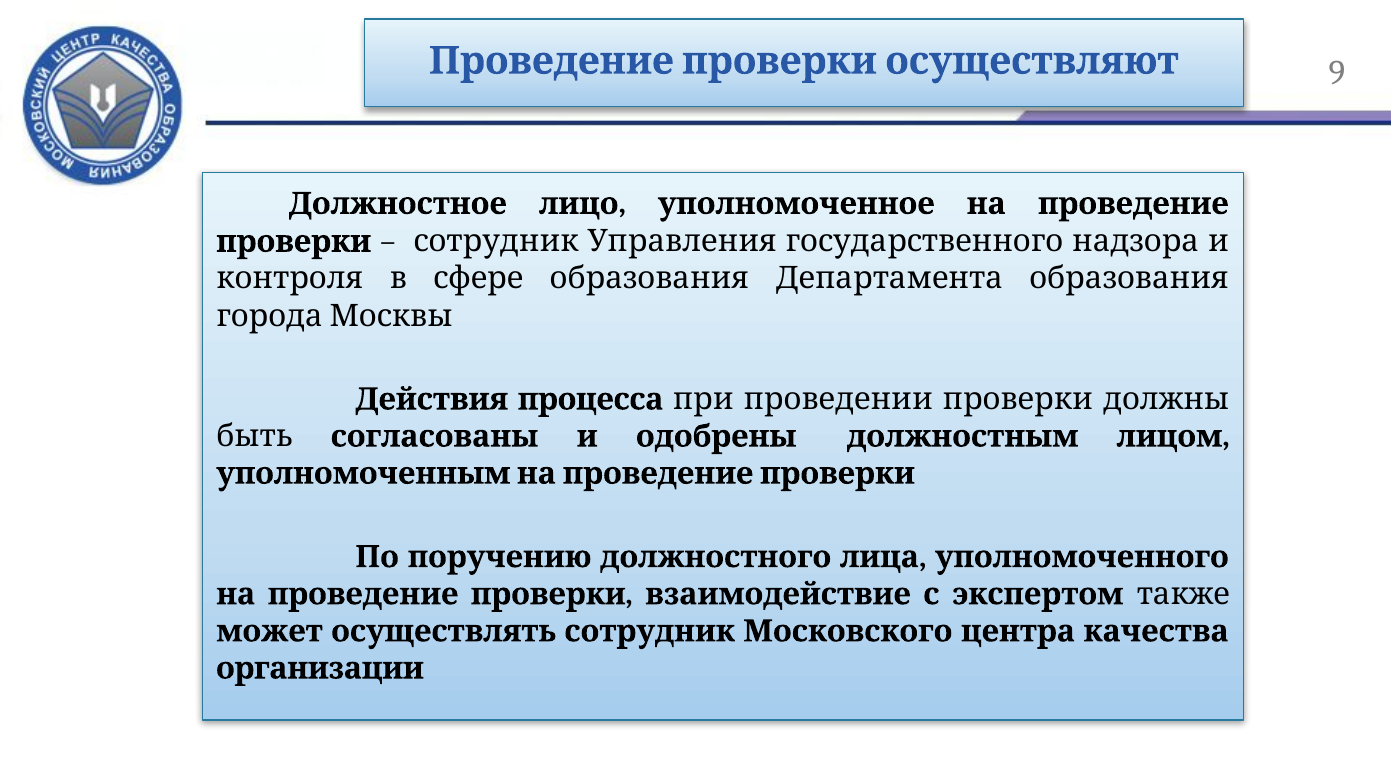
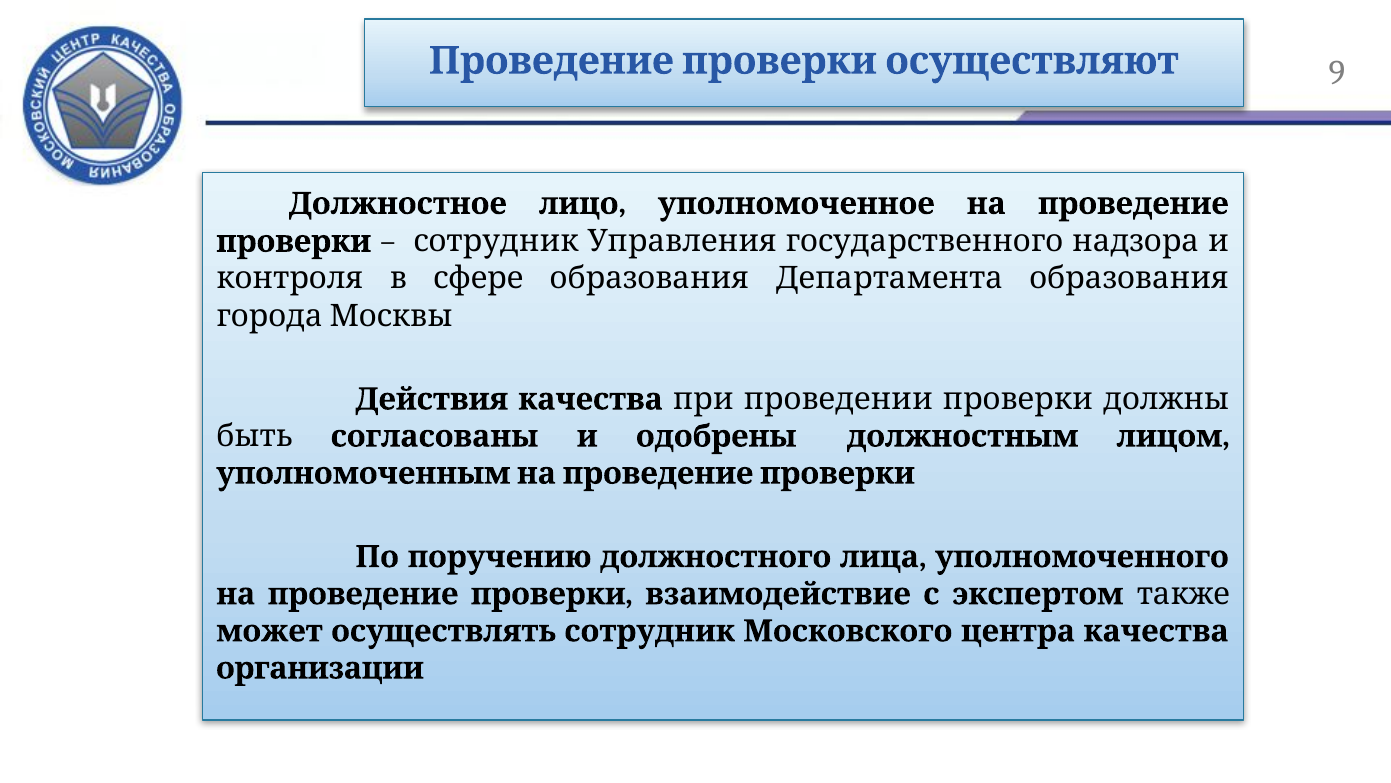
Действия процесса: процесса -> качества
